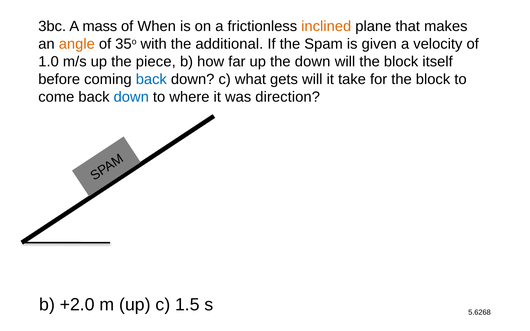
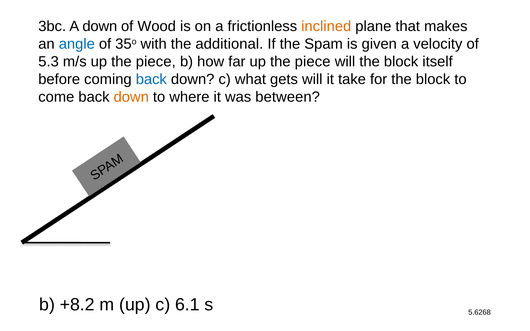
A mass: mass -> down
When: When -> Wood
angle colour: orange -> blue
1.0: 1.0 -> 5.3
far up the down: down -> piece
down at (131, 97) colour: blue -> orange
direction: direction -> between
+2.0: +2.0 -> +8.2
1.5: 1.5 -> 6.1
